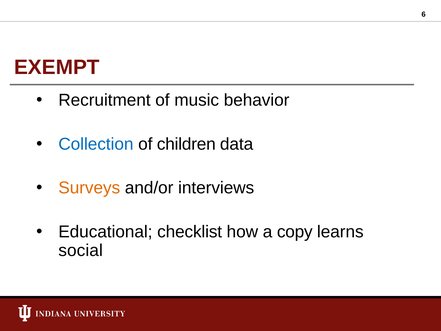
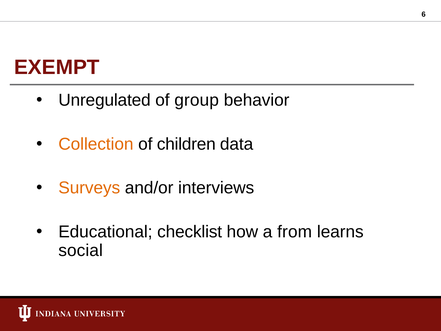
Recruitment: Recruitment -> Unregulated
music: music -> group
Collection colour: blue -> orange
copy: copy -> from
